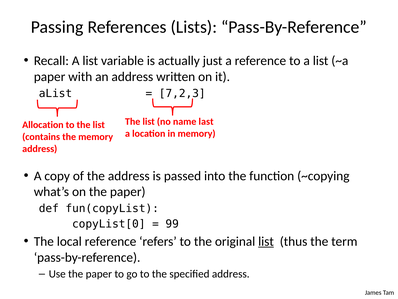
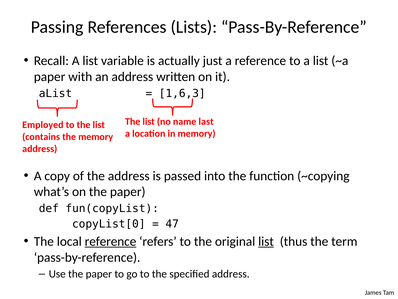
7,2,3: 7,2,3 -> 1,6,3
Allocation: Allocation -> Employed
99: 99 -> 47
reference at (111, 241) underline: none -> present
